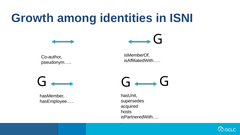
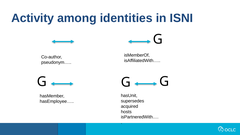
Growth: Growth -> Activity
